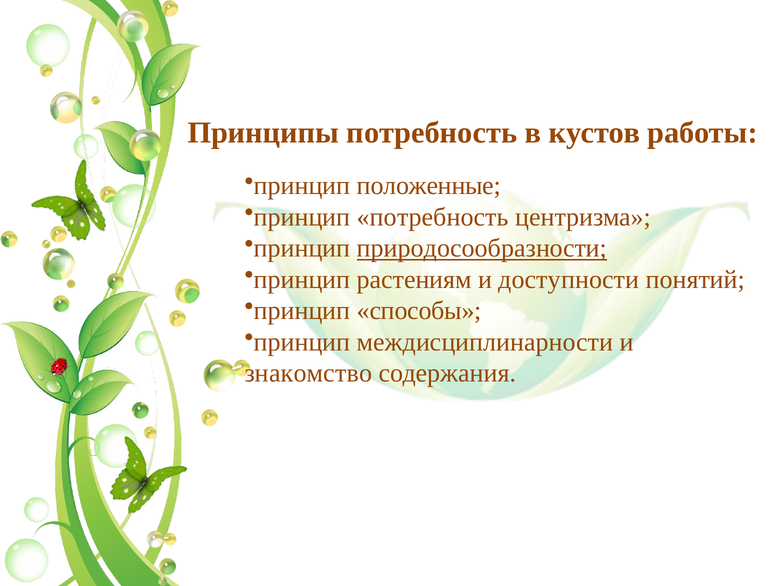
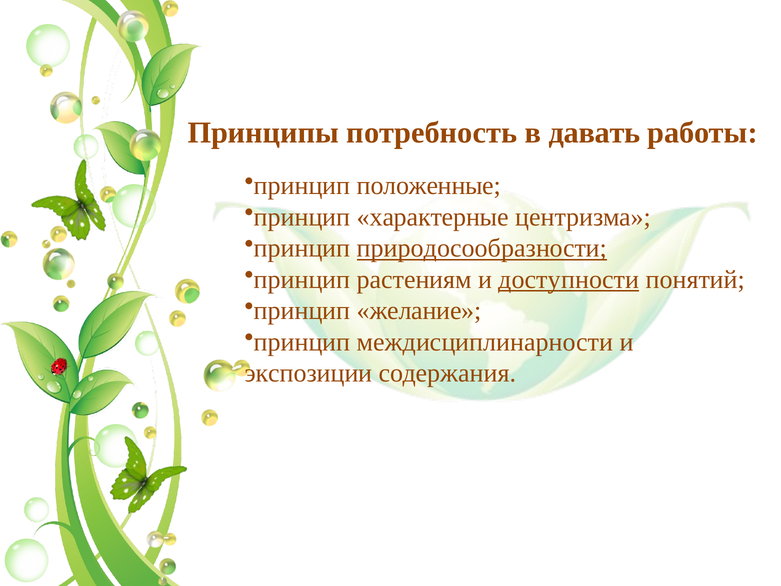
кустов: кустов -> давать
принцип потребность: потребность -> характерные
доступности underline: none -> present
способы: способы -> желание
знакомство: знакомство -> экспозиции
